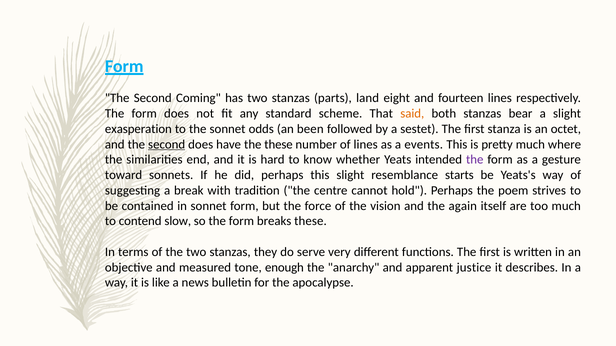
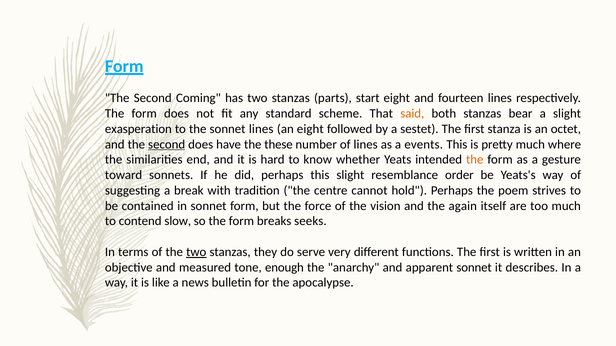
land: land -> start
sonnet odds: odds -> lines
an been: been -> eight
the at (475, 160) colour: purple -> orange
starts: starts -> order
breaks these: these -> seeks
two at (196, 252) underline: none -> present
apparent justice: justice -> sonnet
